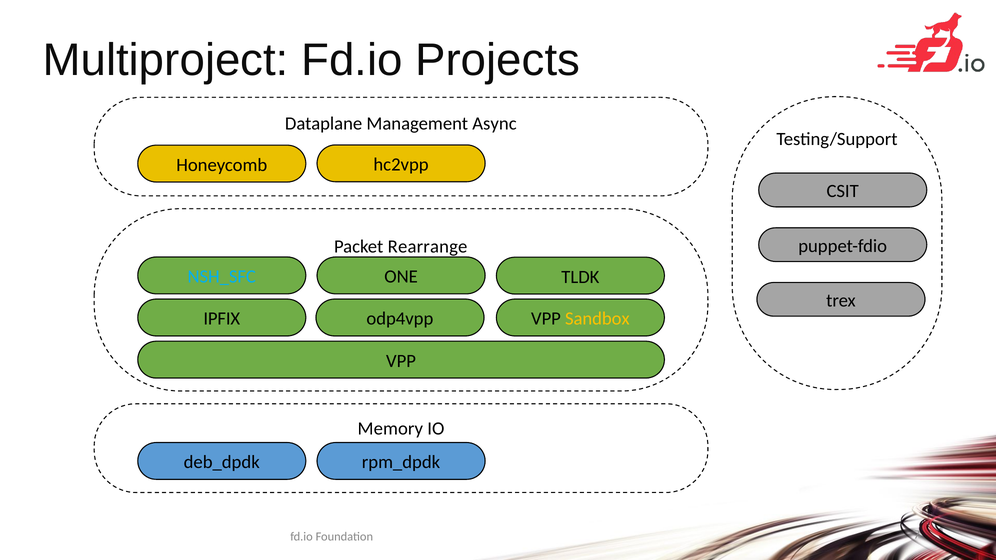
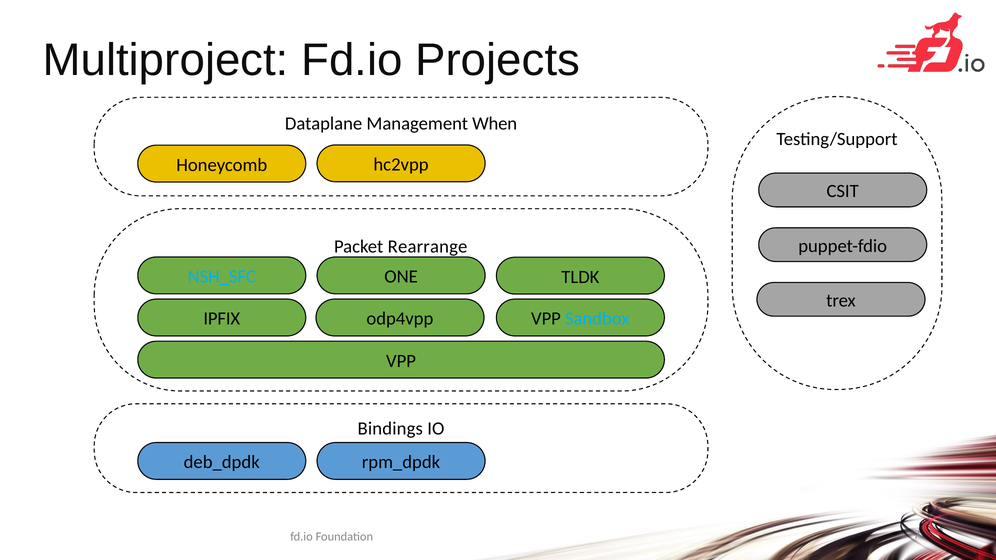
Async: Async -> When
Sandbox colour: yellow -> light blue
Memory: Memory -> Bindings
